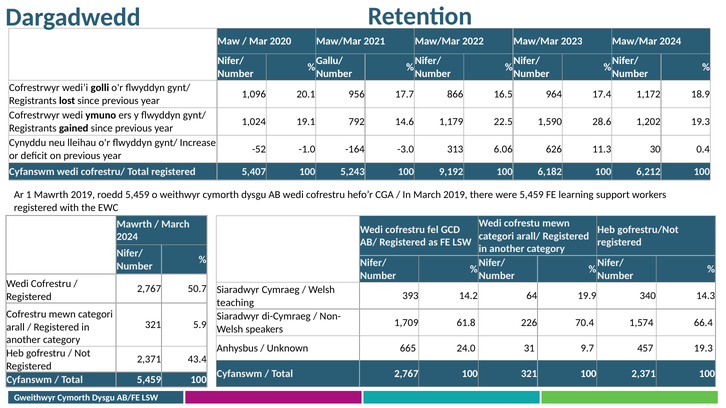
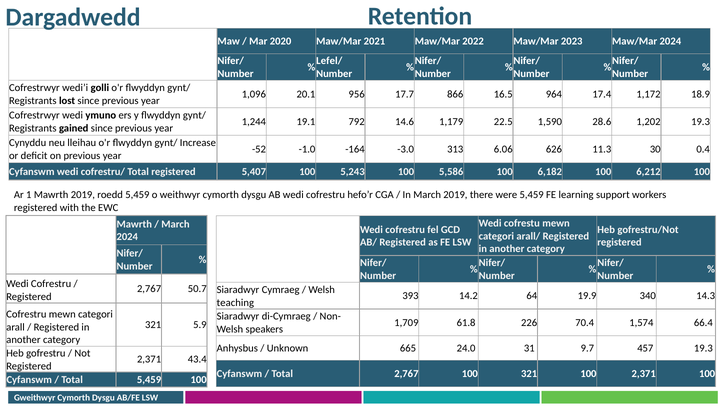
Gallu/: Gallu/ -> Lefel/
1,024: 1,024 -> 1,244
9,192: 9,192 -> 5,586
